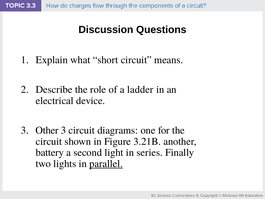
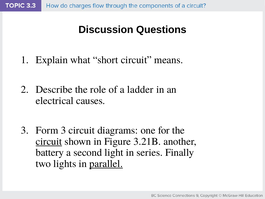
device: device -> causes
Other: Other -> Form
circuit at (49, 141) underline: none -> present
